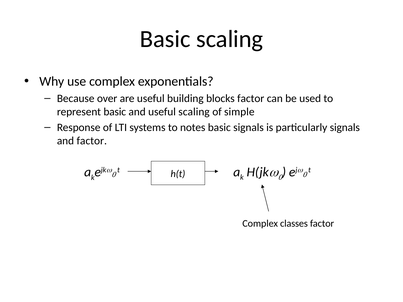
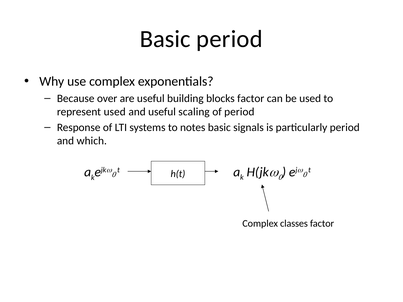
Basic scaling: scaling -> period
represent basic: basic -> used
of simple: simple -> period
particularly signals: signals -> period
and factor: factor -> which
